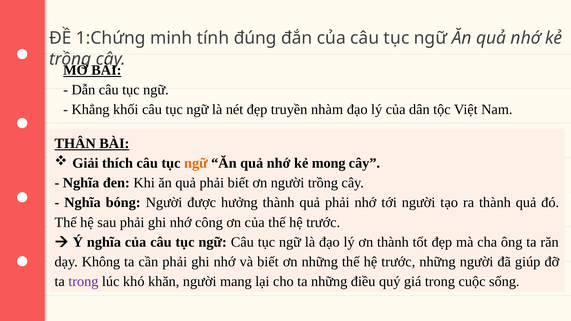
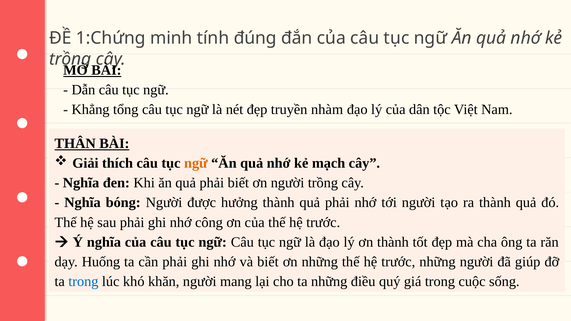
khối: khối -> tổng
mong: mong -> mạch
Không: Không -> Huống
trong at (83, 282) colour: purple -> blue
